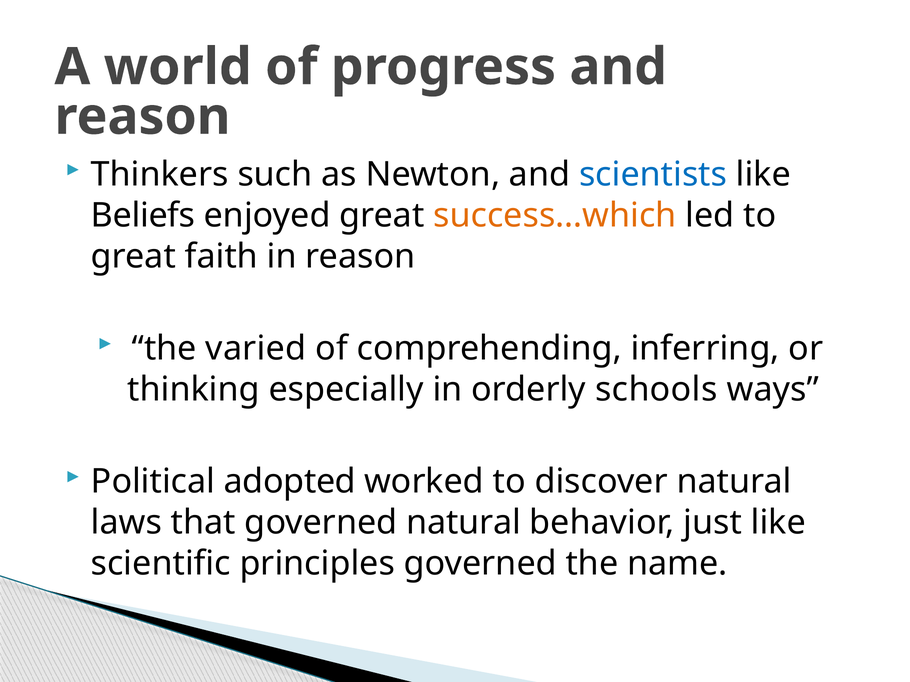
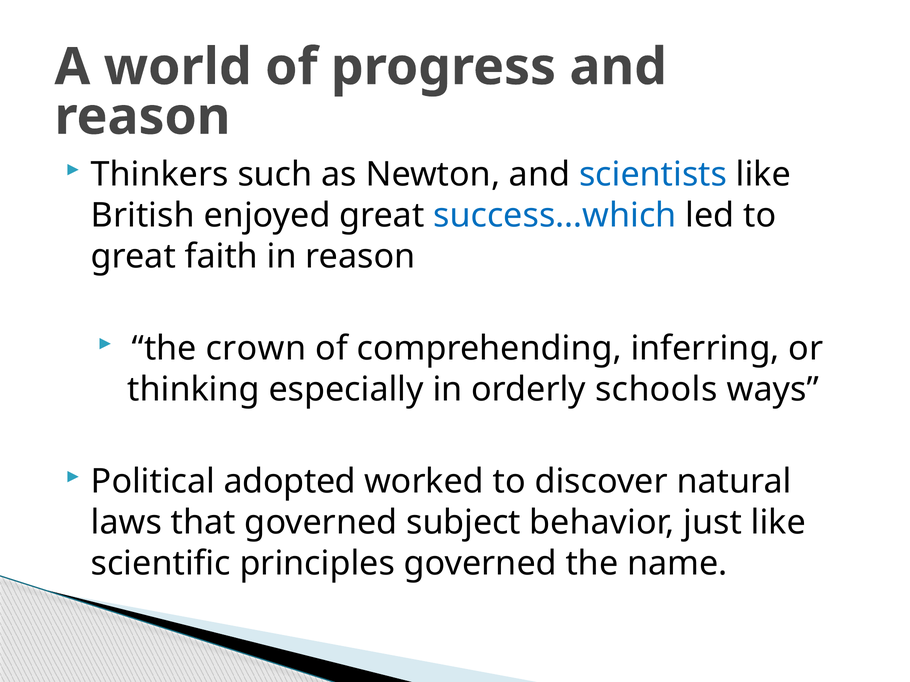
Beliefs: Beliefs -> British
success…which colour: orange -> blue
varied: varied -> crown
governed natural: natural -> subject
